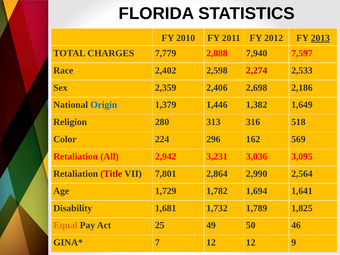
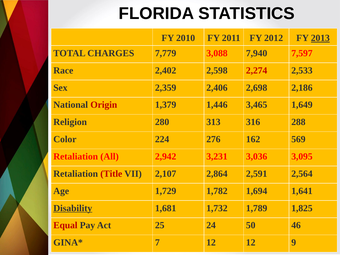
2,088: 2,088 -> 3,088
Origin colour: blue -> red
1,382: 1,382 -> 3,465
518: 518 -> 288
296: 296 -> 276
7,801: 7,801 -> 2,107
2,990: 2,990 -> 2,591
Disability underline: none -> present
Equal colour: orange -> red
49: 49 -> 24
